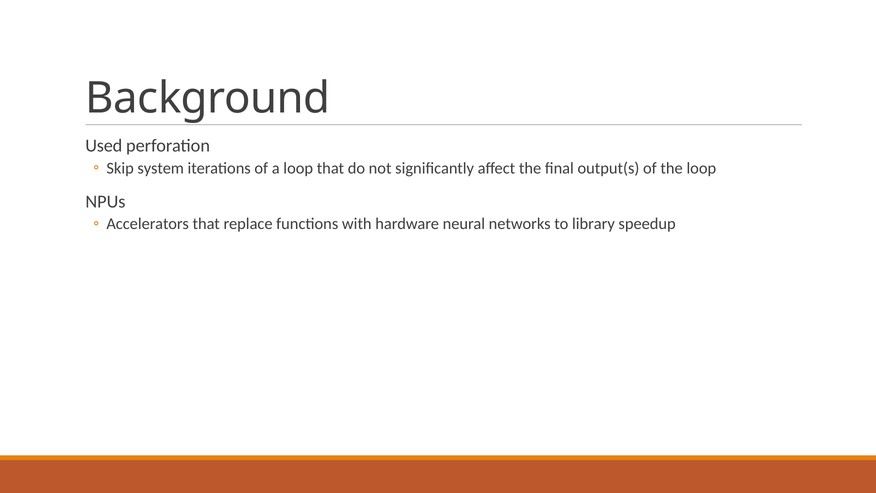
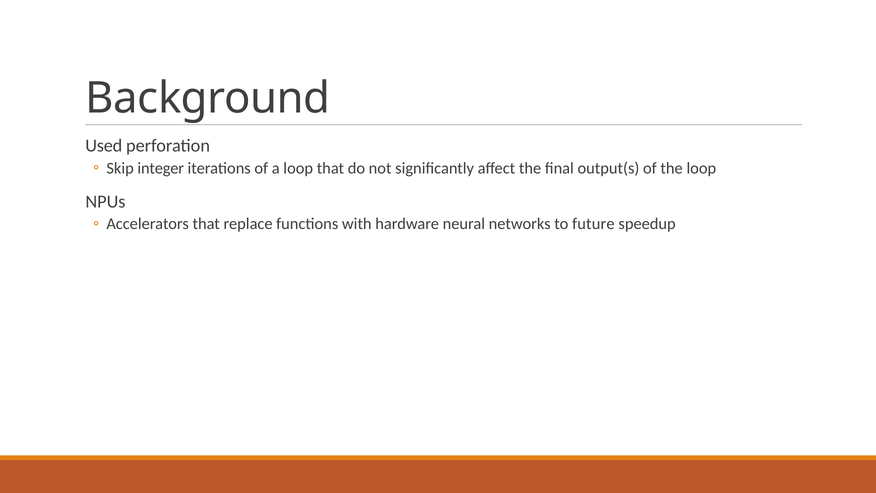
system: system -> integer
library: library -> future
